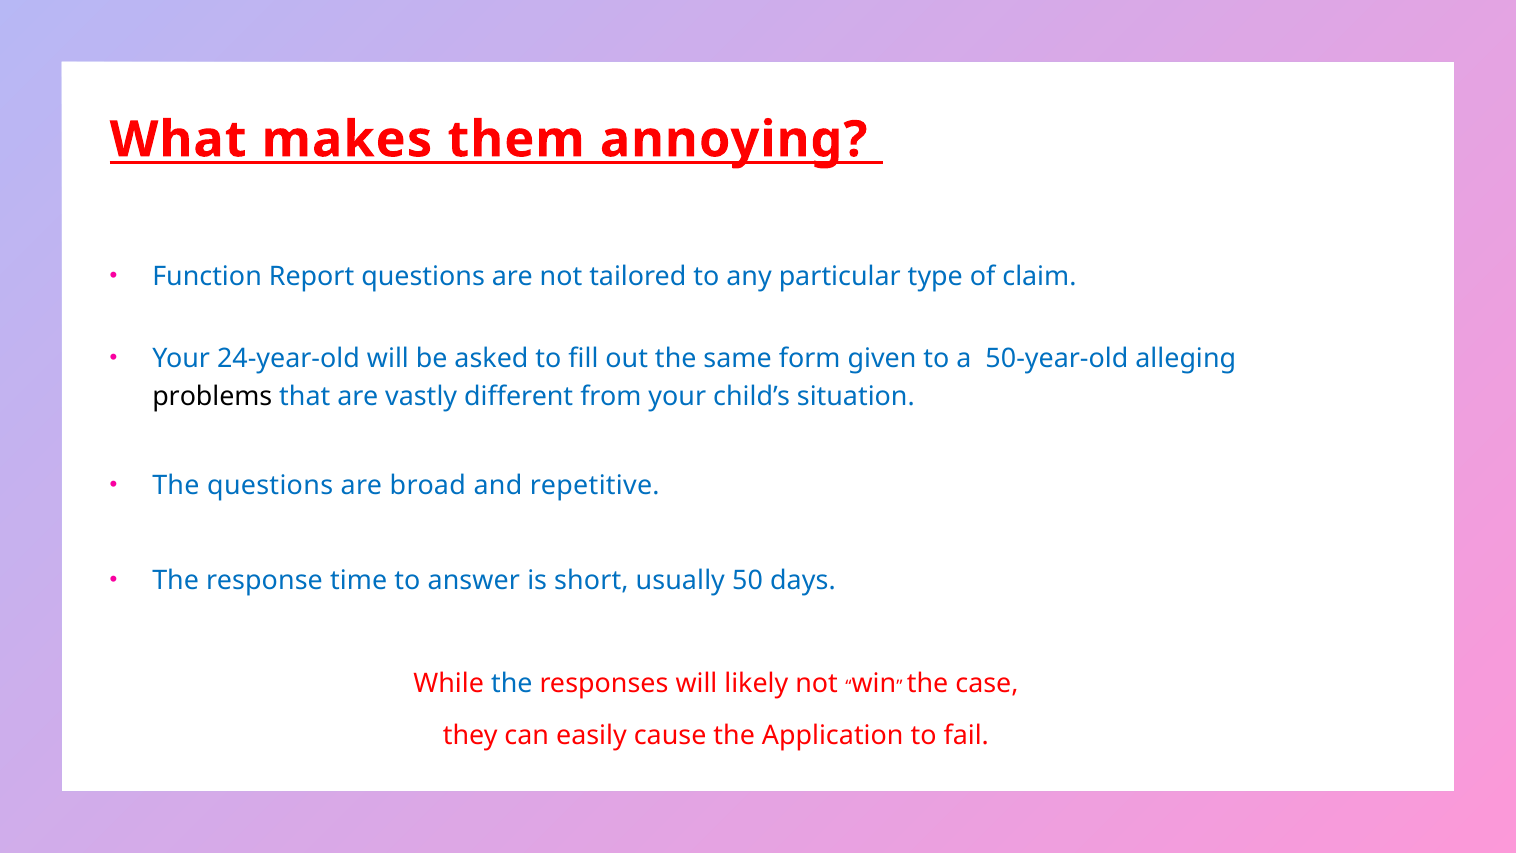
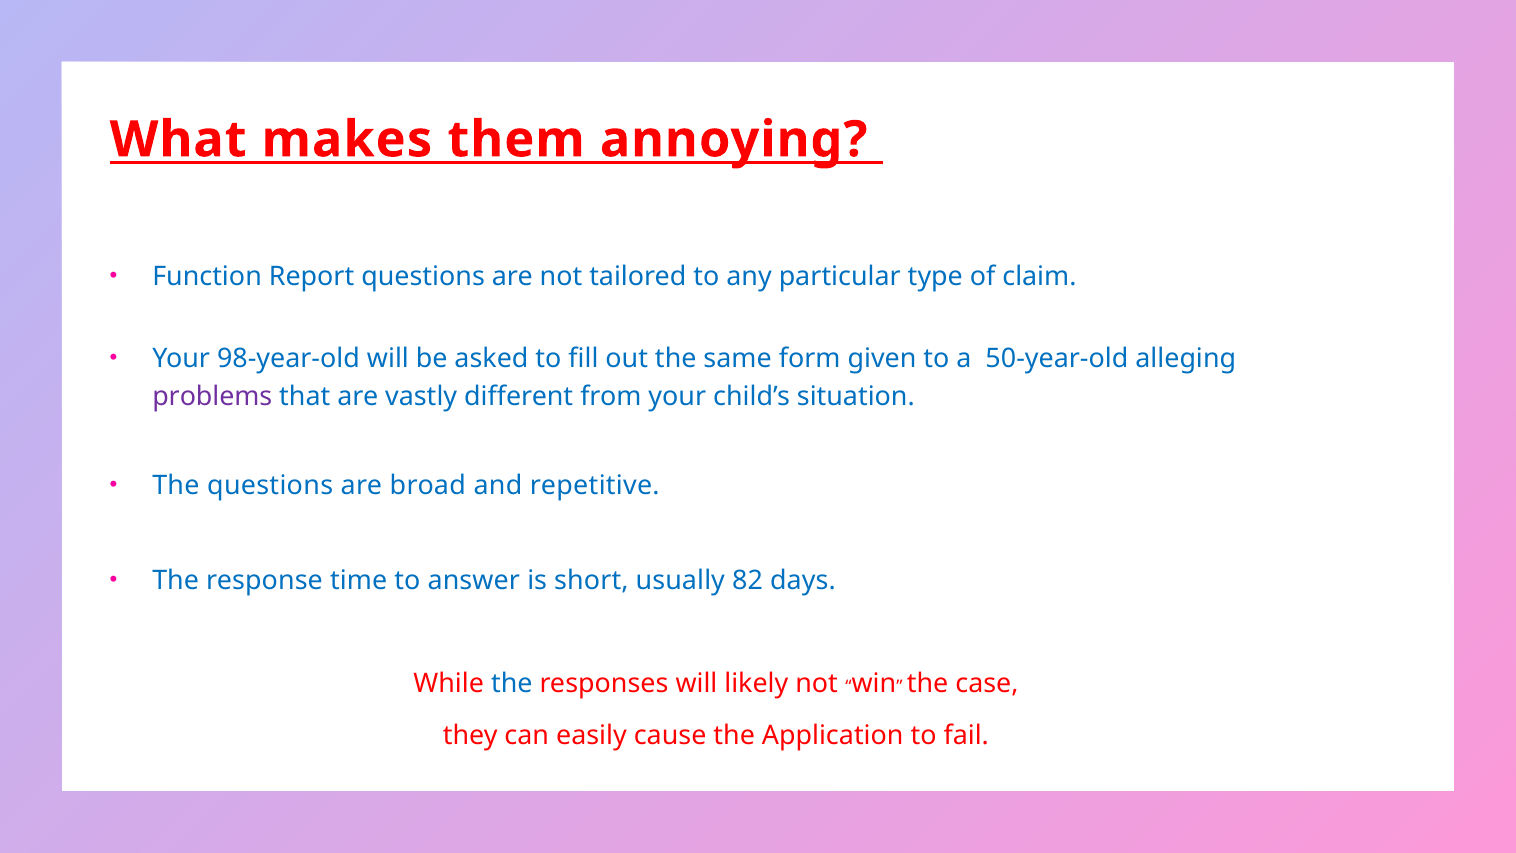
24-year-old: 24-year-old -> 98-year-old
problems colour: black -> purple
50: 50 -> 82
